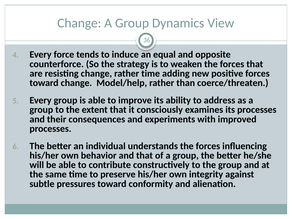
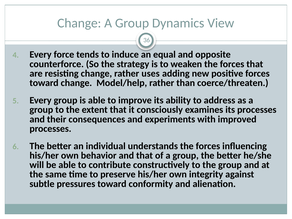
rather time: time -> uses
